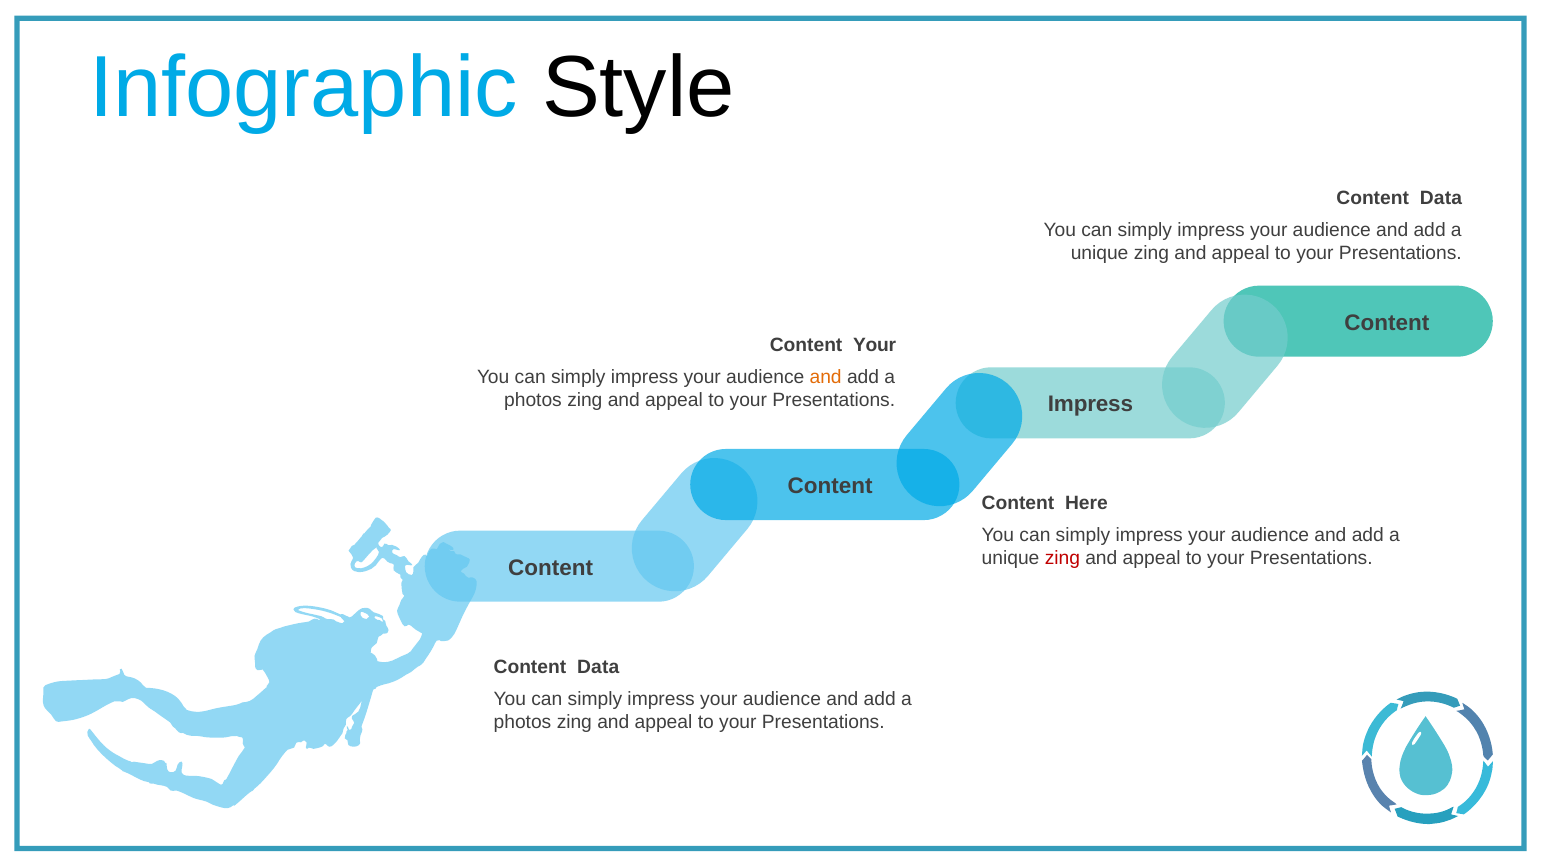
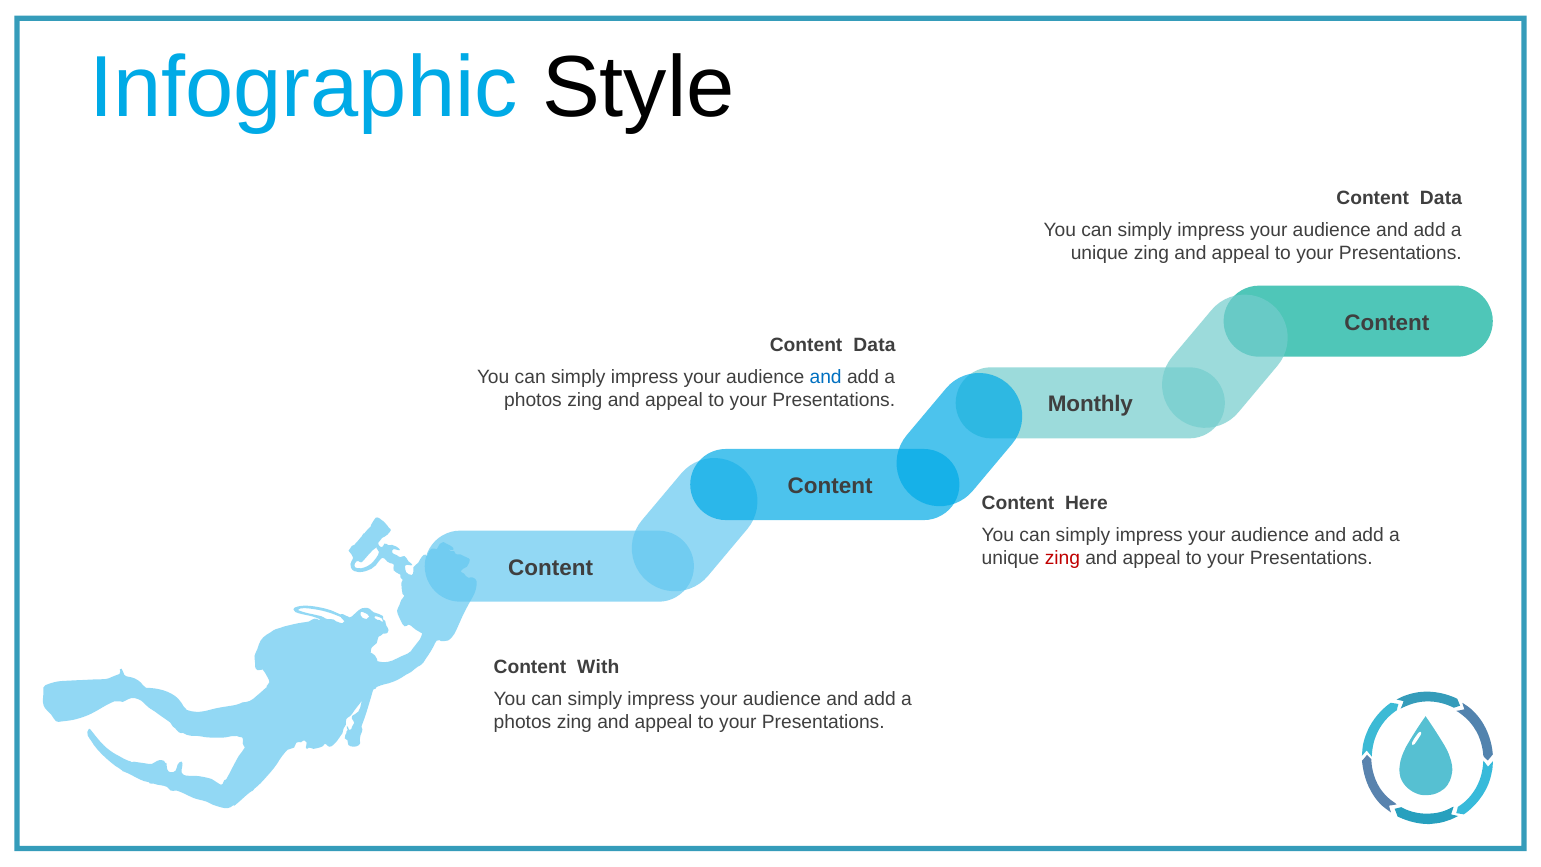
Your at (875, 345): Your -> Data
and at (826, 377) colour: orange -> blue
Impress at (1090, 404): Impress -> Monthly
Data at (598, 667): Data -> With
